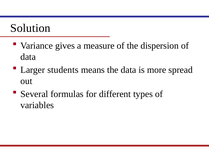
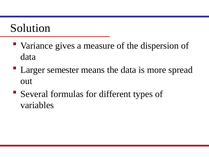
students: students -> semester
